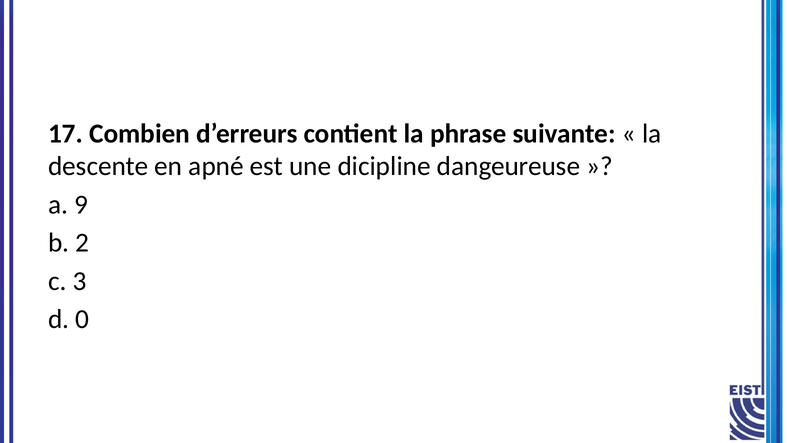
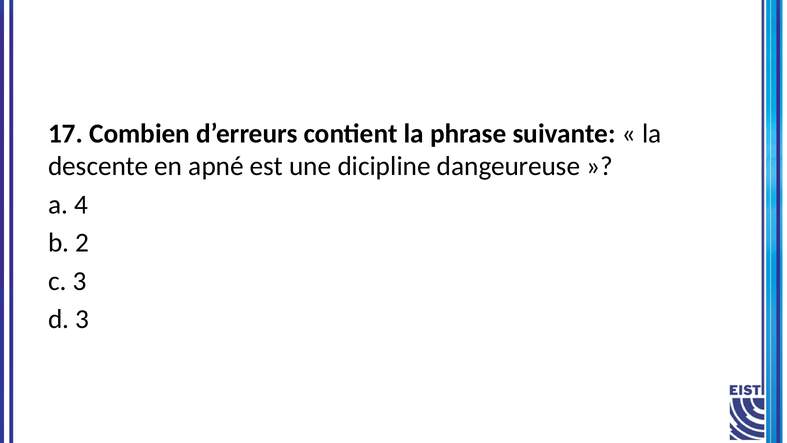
9: 9 -> 4
d 0: 0 -> 3
